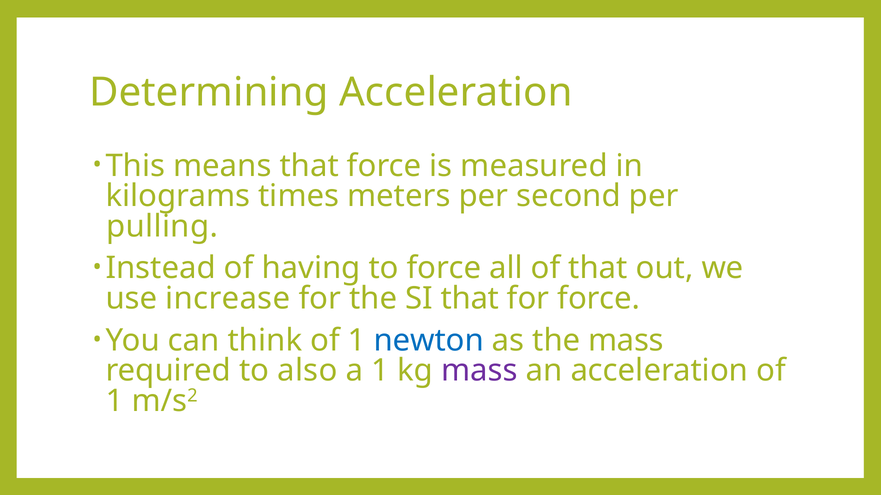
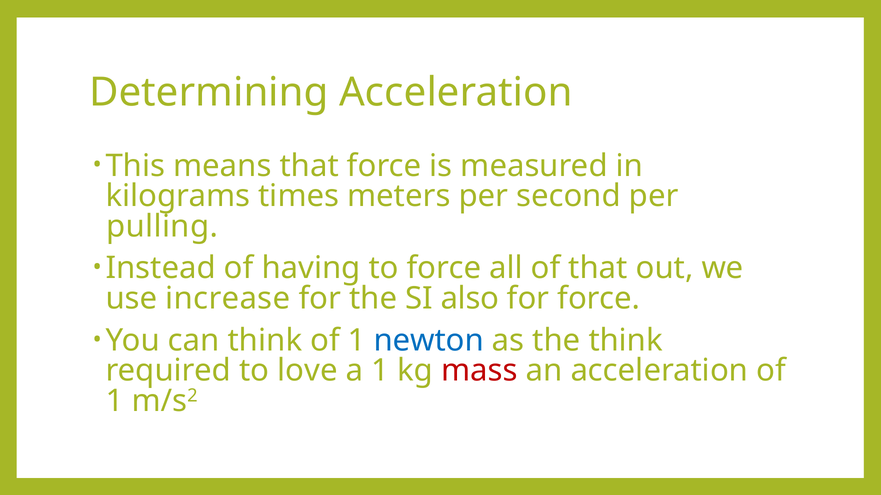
SI that: that -> also
the mass: mass -> think
also: also -> love
mass at (479, 371) colour: purple -> red
